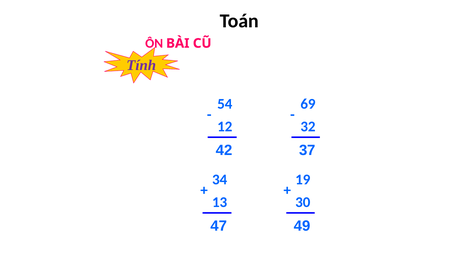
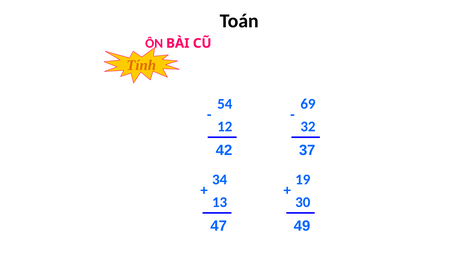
Tính colour: purple -> orange
